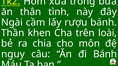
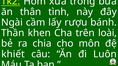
nguy: nguy -> khiết
đi Bánh: Bánh -> Luôn
